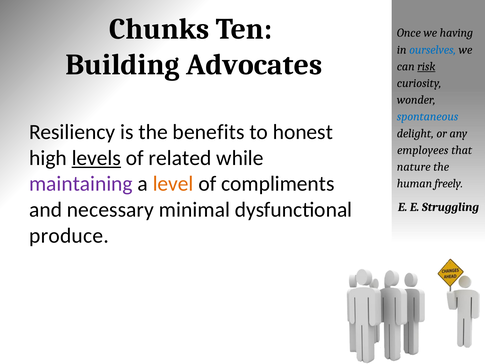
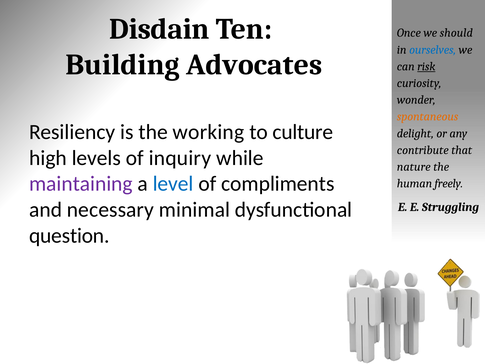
Chunks: Chunks -> Disdain
having: having -> should
spontaneous colour: blue -> orange
benefits: benefits -> working
honest: honest -> culture
employees: employees -> contribute
levels underline: present -> none
related: related -> inquiry
level colour: orange -> blue
produce: produce -> question
